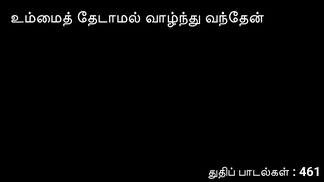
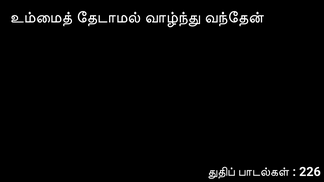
461: 461 -> 226
